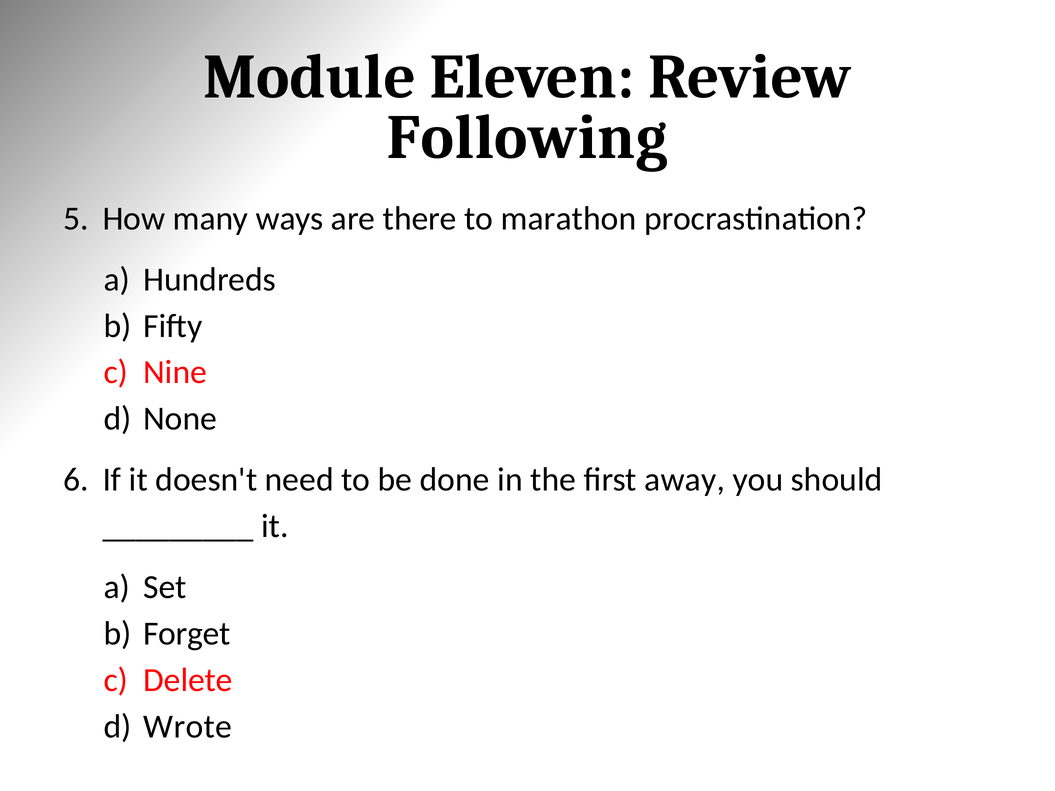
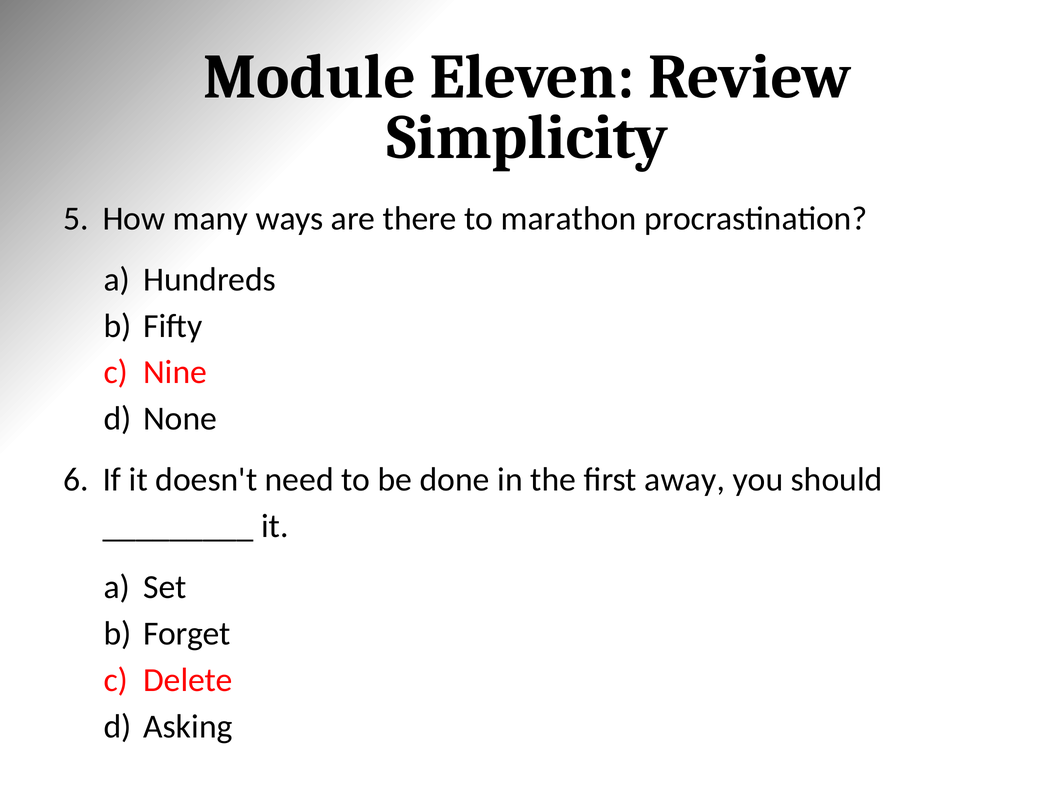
Following: Following -> Simplicity
Wrote: Wrote -> Asking
